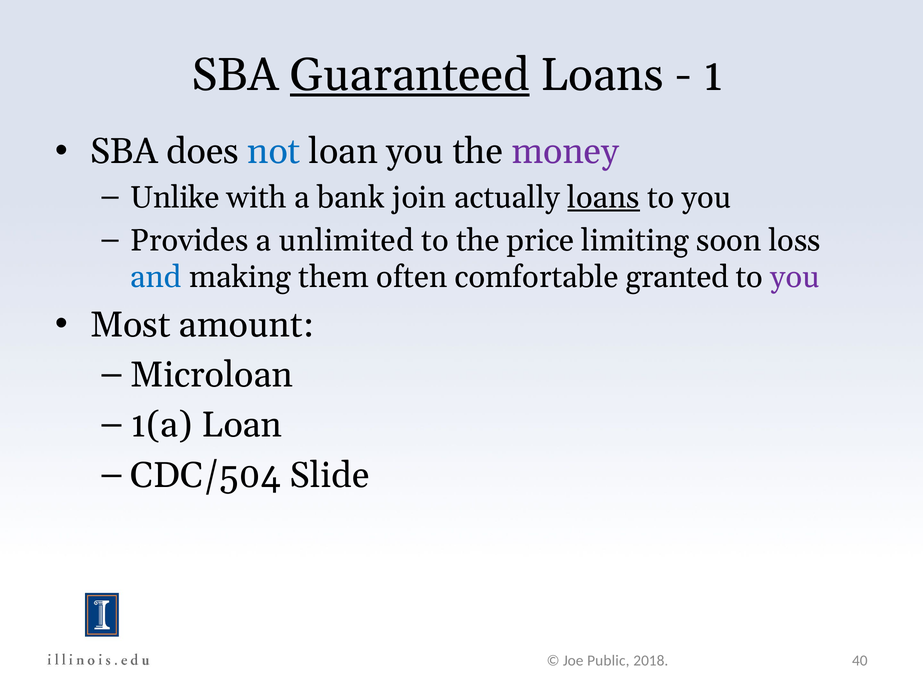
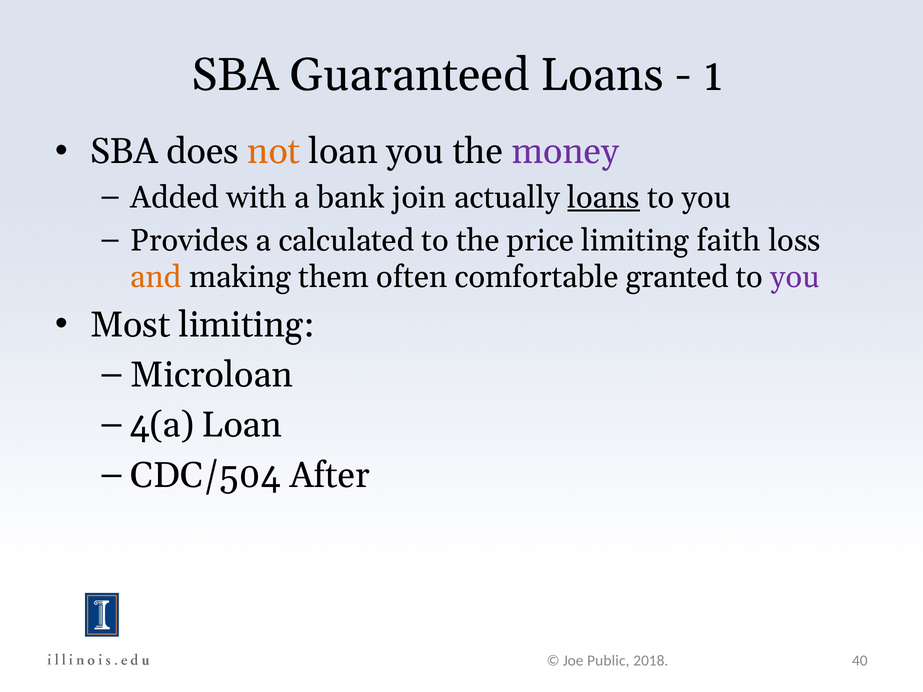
Guaranteed underline: present -> none
not colour: blue -> orange
Unlike: Unlike -> Added
unlimited: unlimited -> calculated
soon: soon -> faith
and colour: blue -> orange
Most amount: amount -> limiting
1(a: 1(a -> 4(a
Slide: Slide -> After
